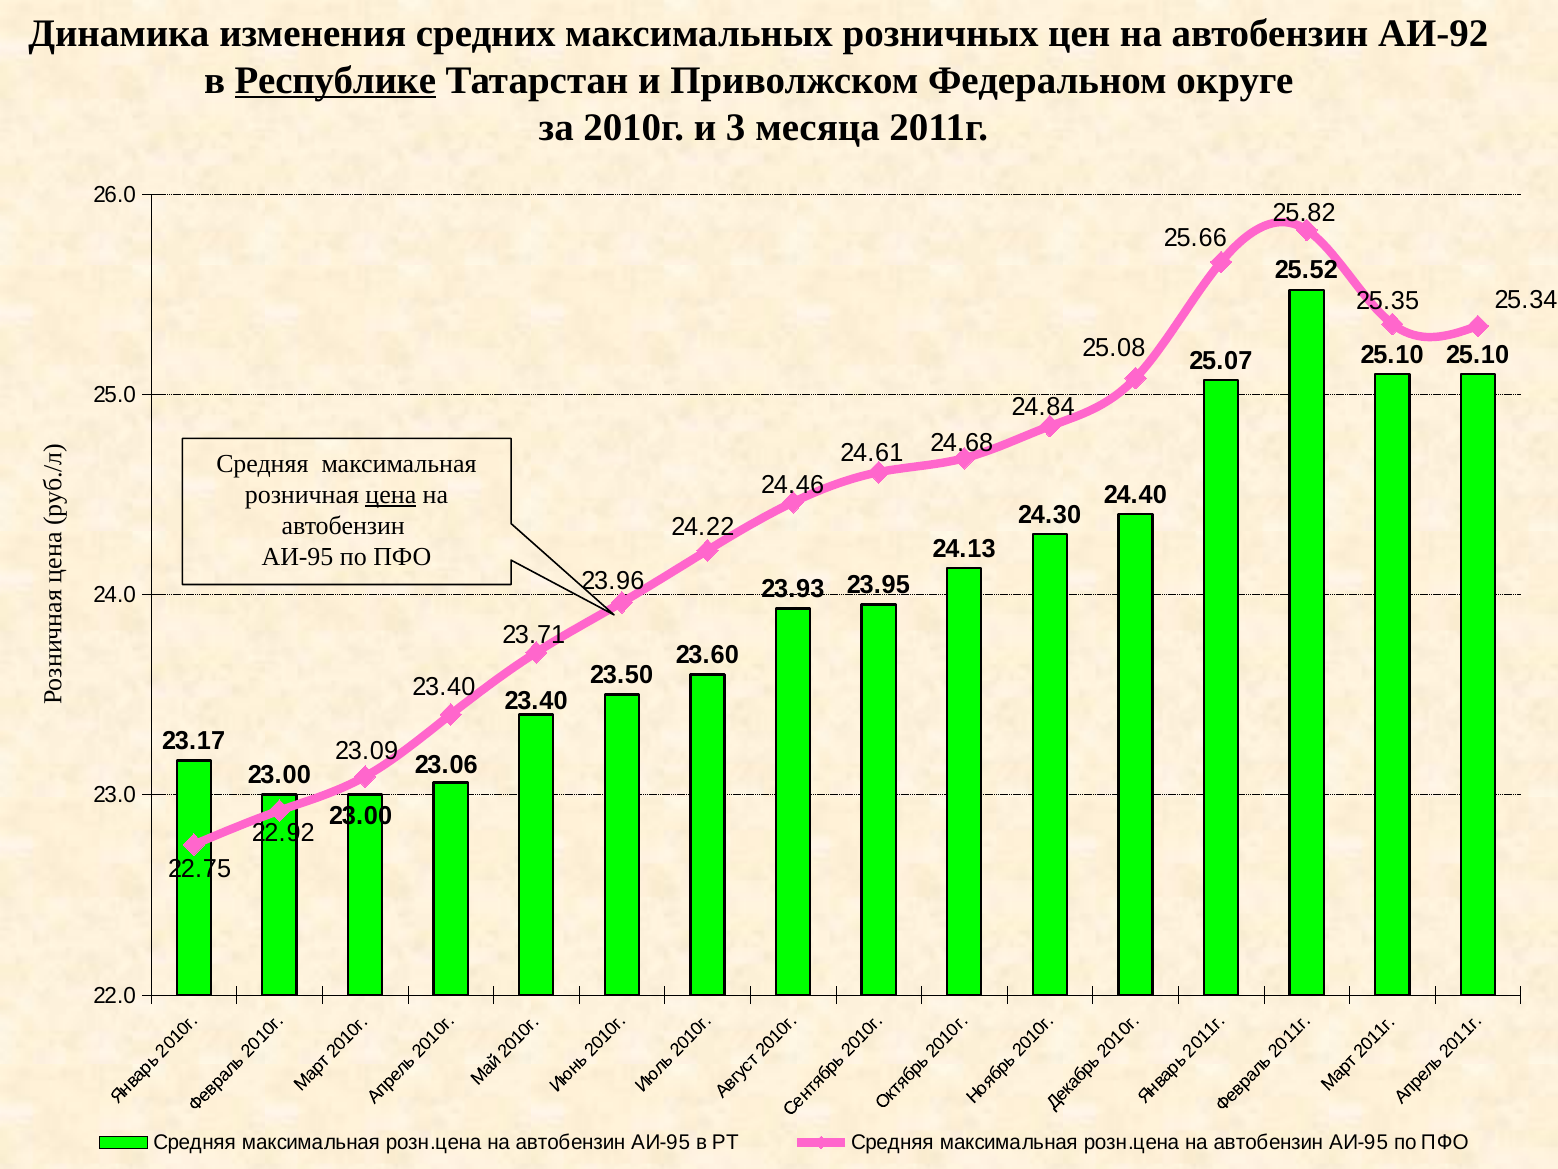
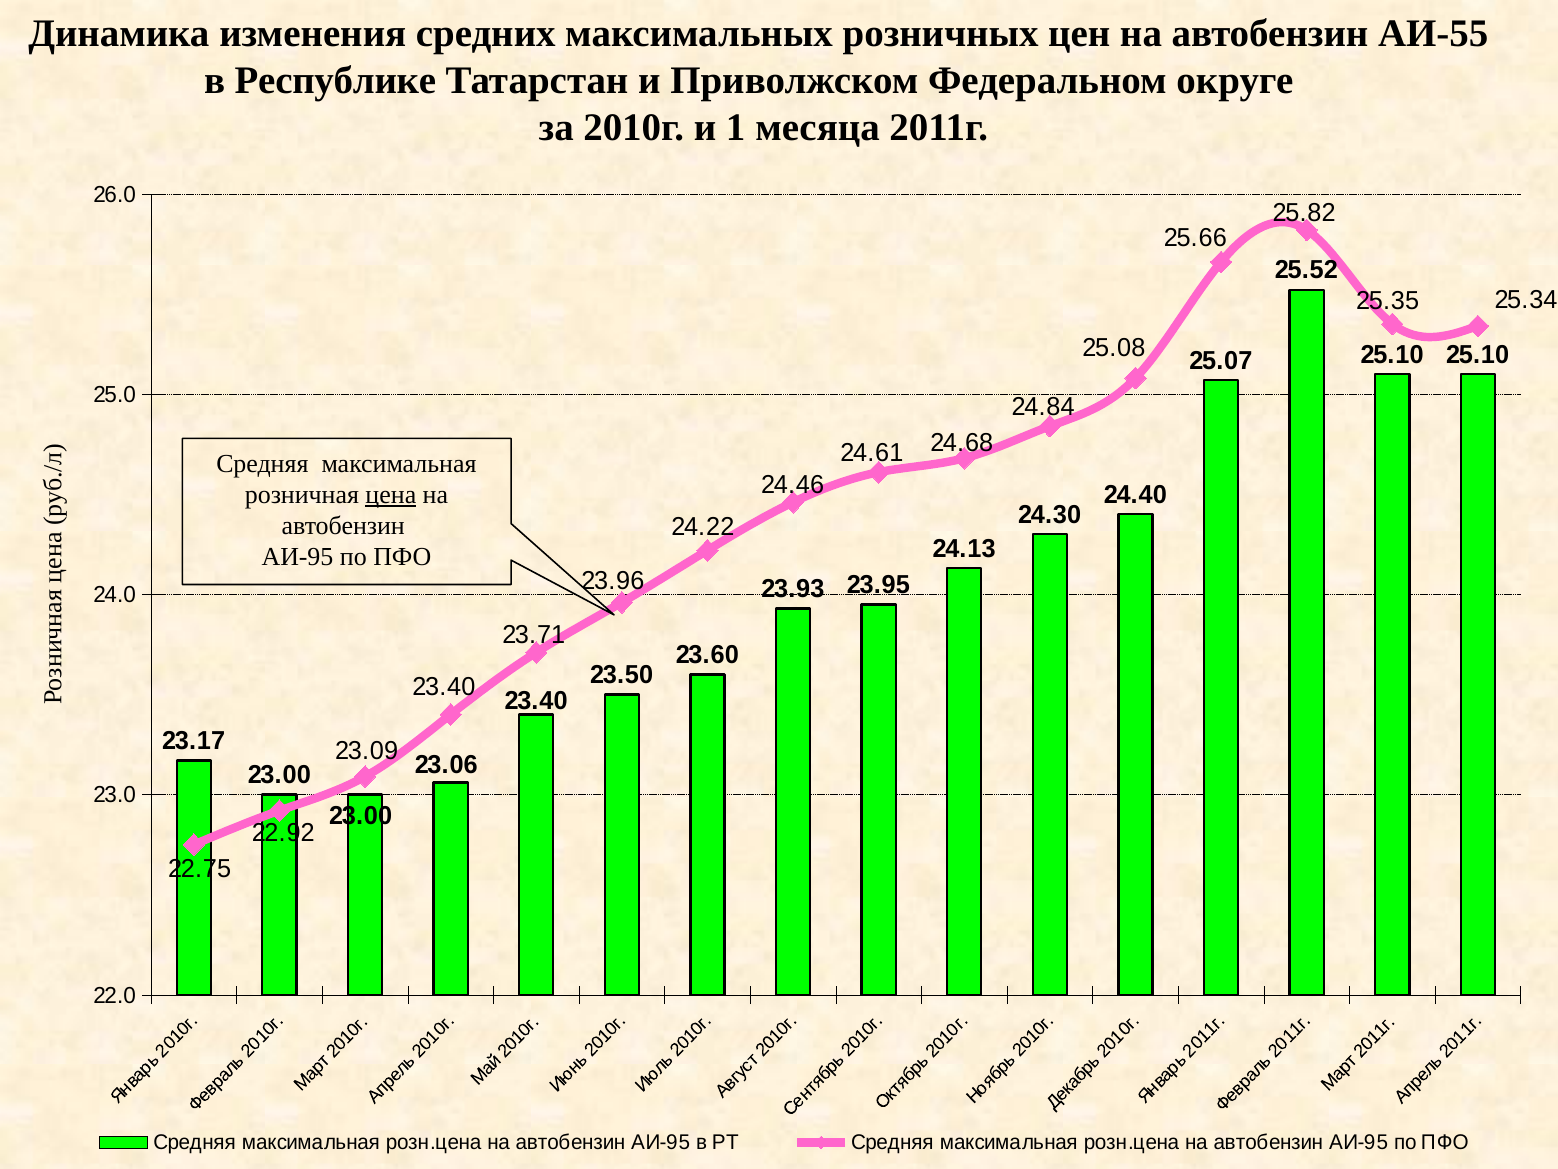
АИ-92: АИ-92 -> АИ-55
Республике underline: present -> none
3: 3 -> 1
